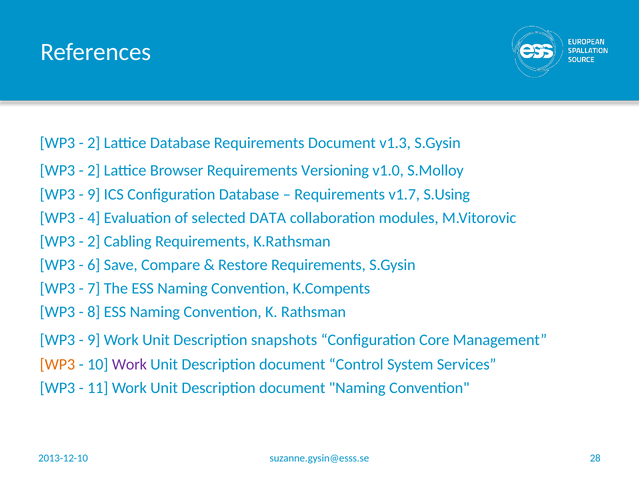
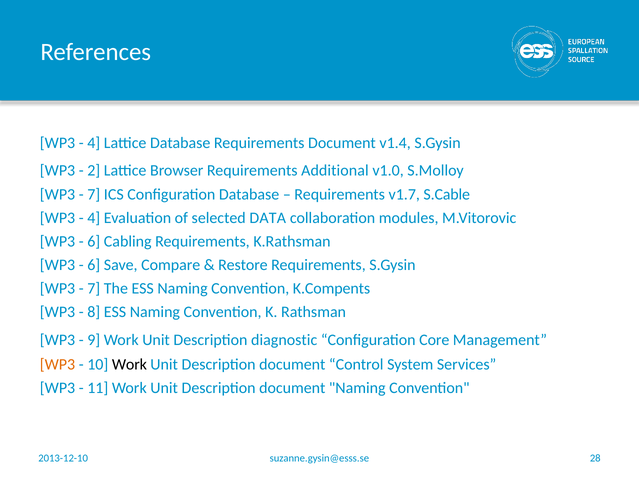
2 at (94, 143): 2 -> 4
v1.3: v1.3 -> v1.4
Versioning: Versioning -> Additional
9 at (94, 194): 9 -> 7
S.Using: S.Using -> S.Cable
2 at (94, 241): 2 -> 6
snapshots: snapshots -> diagnostic
Work at (129, 364) colour: purple -> black
